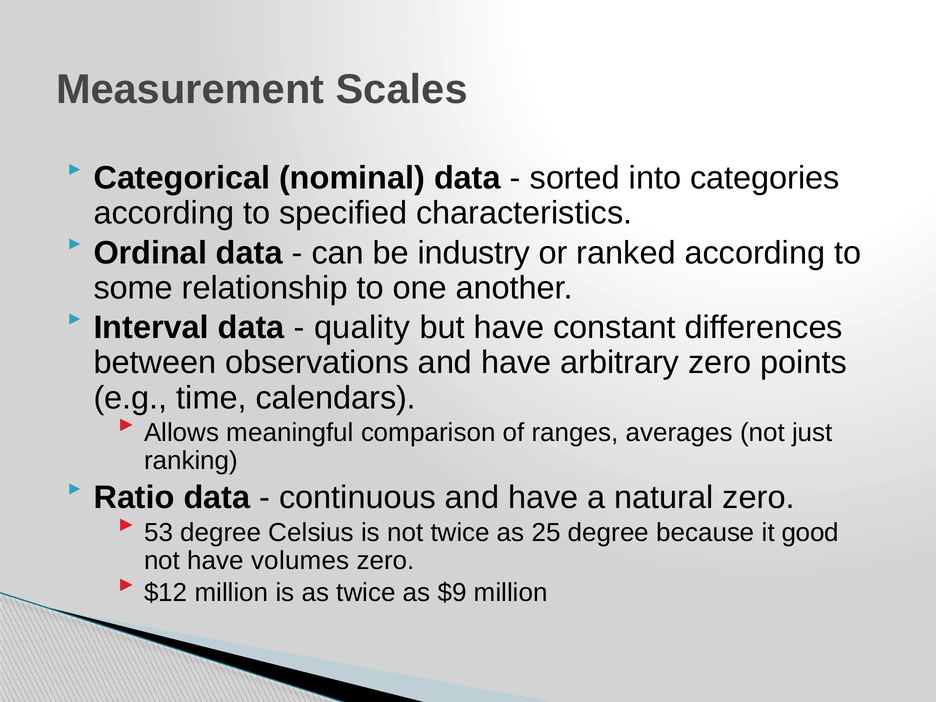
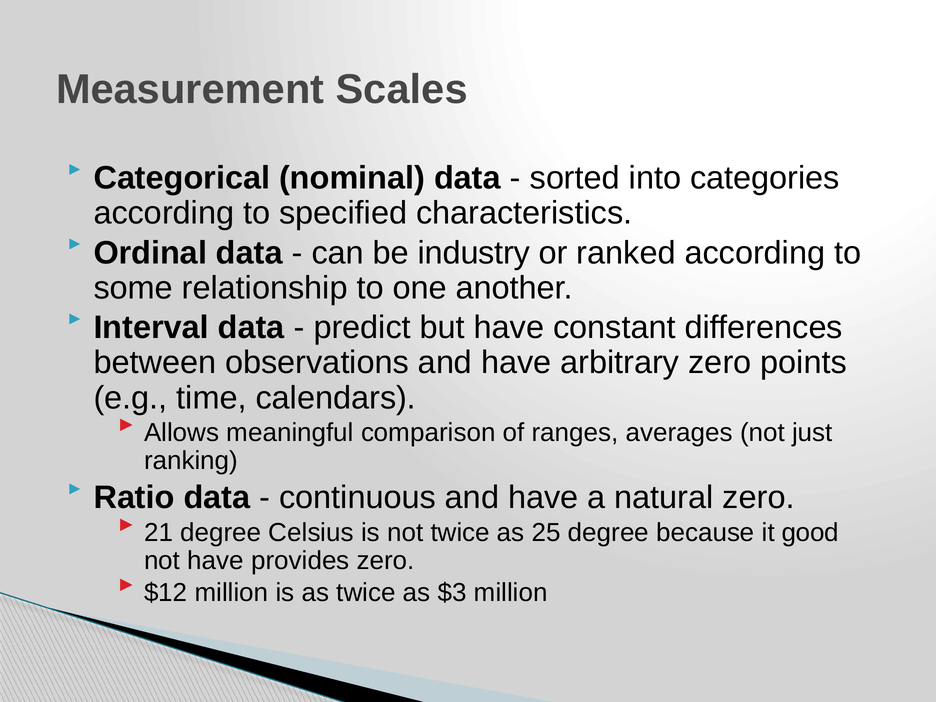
quality: quality -> predict
53: 53 -> 21
volumes: volumes -> provides
$9: $9 -> $3
